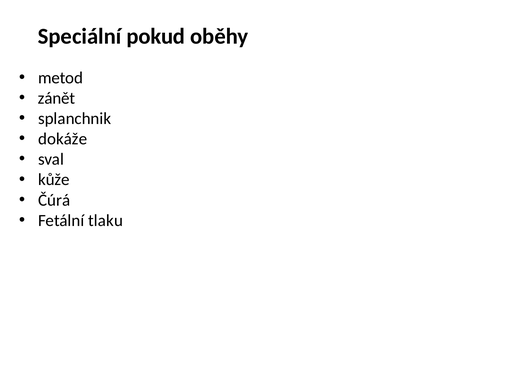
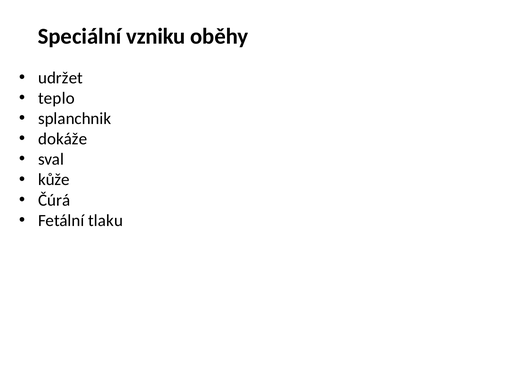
pokud: pokud -> vzniku
metod: metod -> udržet
zánět: zánět -> teplo
